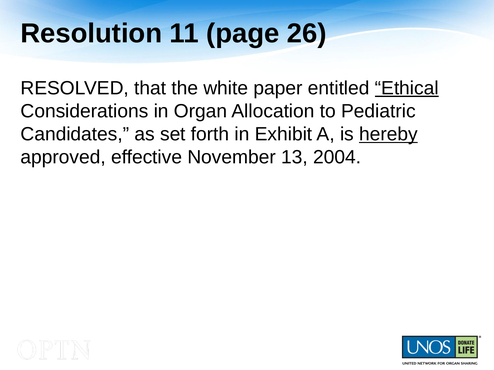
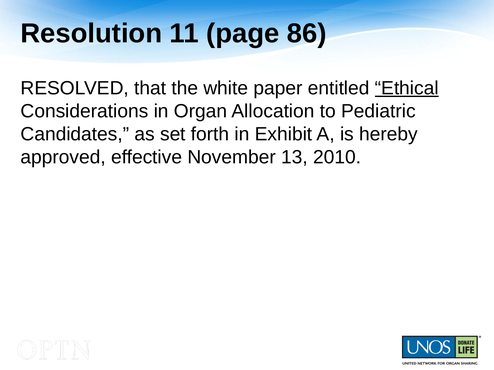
26: 26 -> 86
hereby underline: present -> none
2004: 2004 -> 2010
